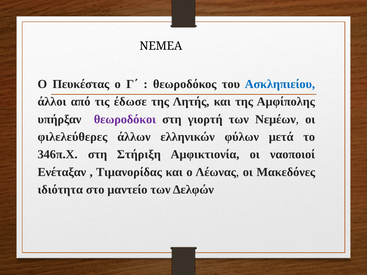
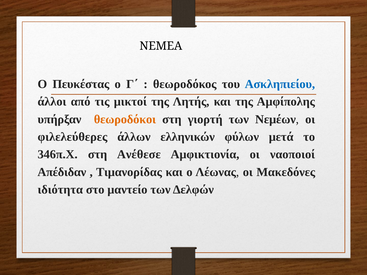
έδωσε: έδωσε -> μικτοί
θεωροδόκοι colour: purple -> orange
Στήριξη: Στήριξη -> Ανέθεσε
Ενέταξαν: Ενέταξαν -> Απέδιδαν
